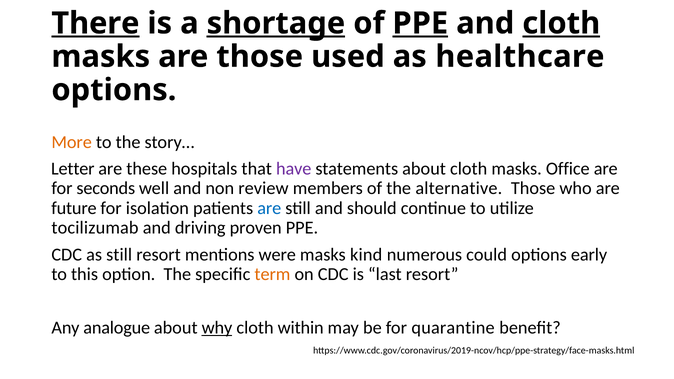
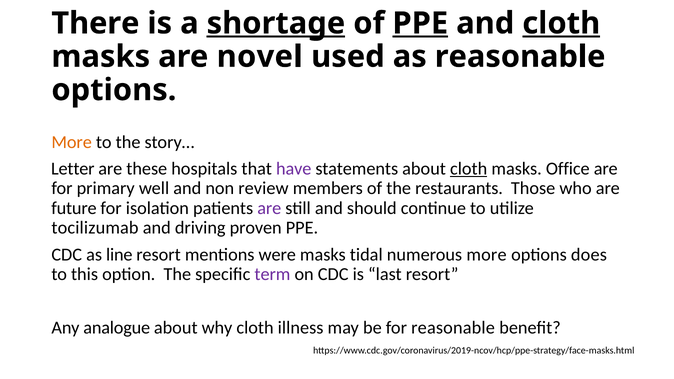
There underline: present -> none
are those: those -> novel
as healthcare: healthcare -> reasonable
cloth at (469, 169) underline: none -> present
seconds: seconds -> primary
alternative: alternative -> restaurants
are at (269, 208) colour: blue -> purple
as still: still -> line
kind: kind -> tidal
numerous could: could -> more
early: early -> does
term colour: orange -> purple
why underline: present -> none
within: within -> illness
for quarantine: quarantine -> reasonable
